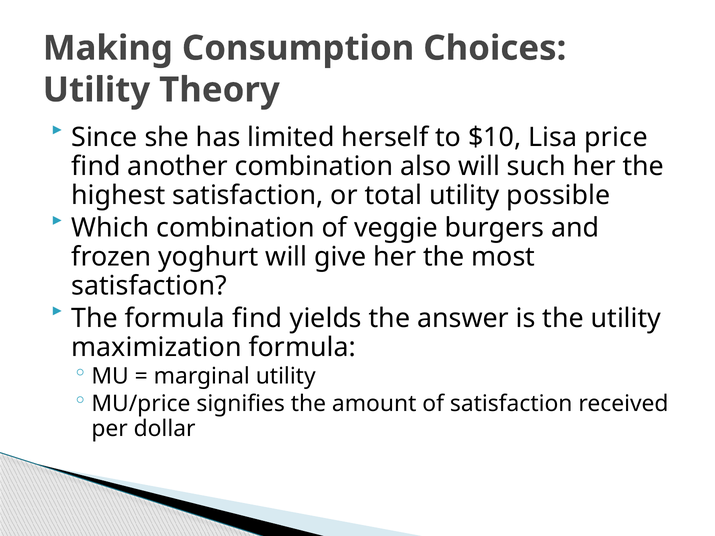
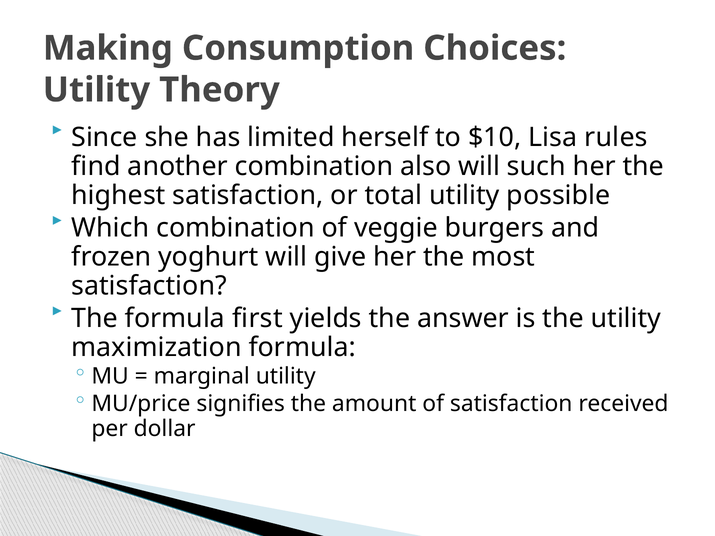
price: price -> rules
formula find: find -> first
